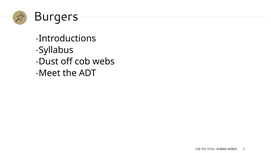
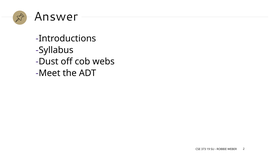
Burgers: Burgers -> Answer
